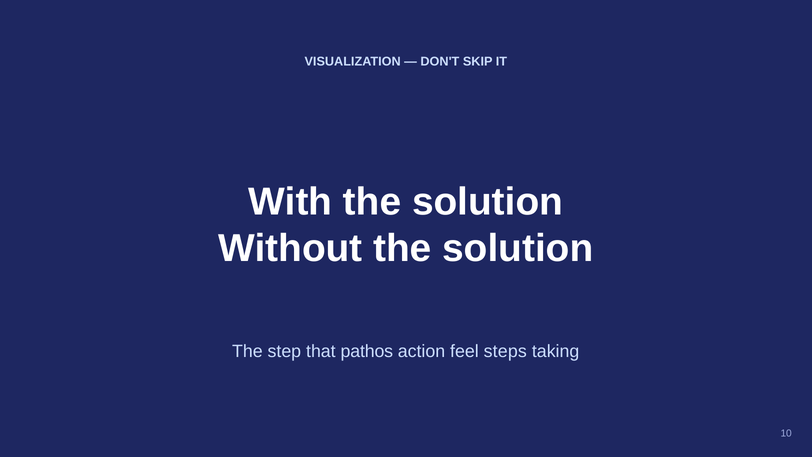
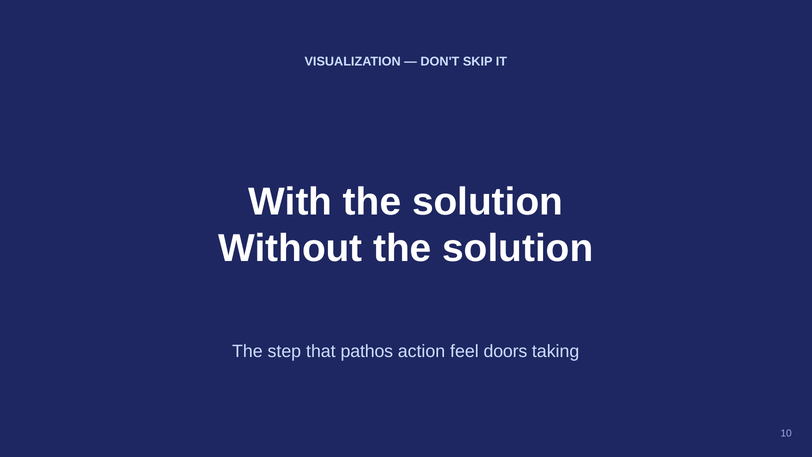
steps: steps -> doors
